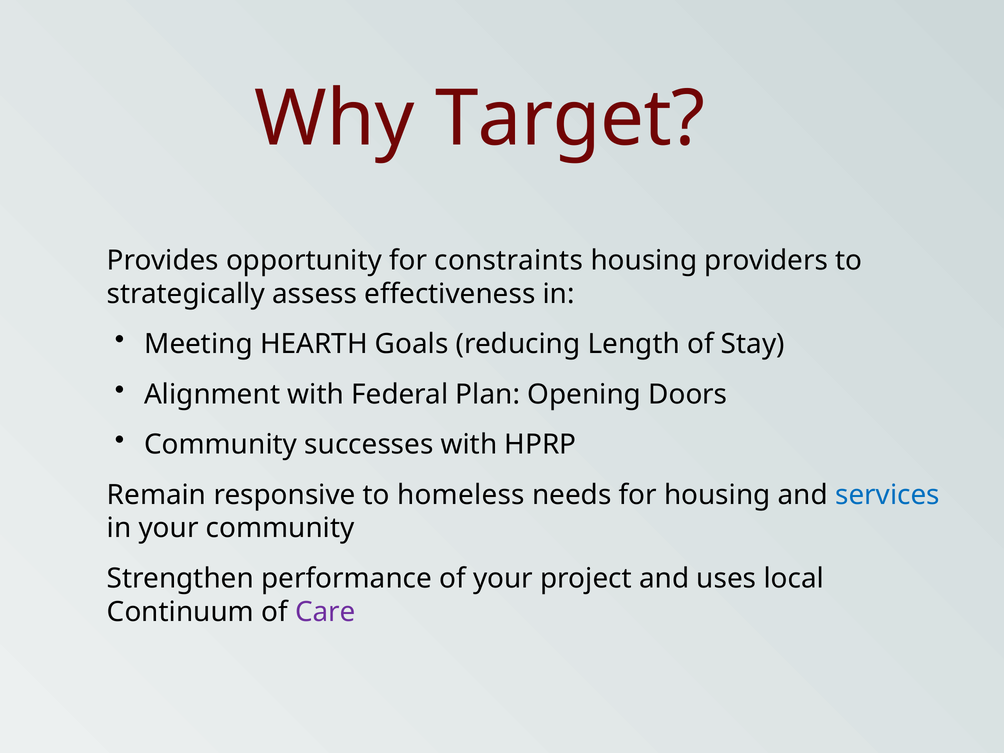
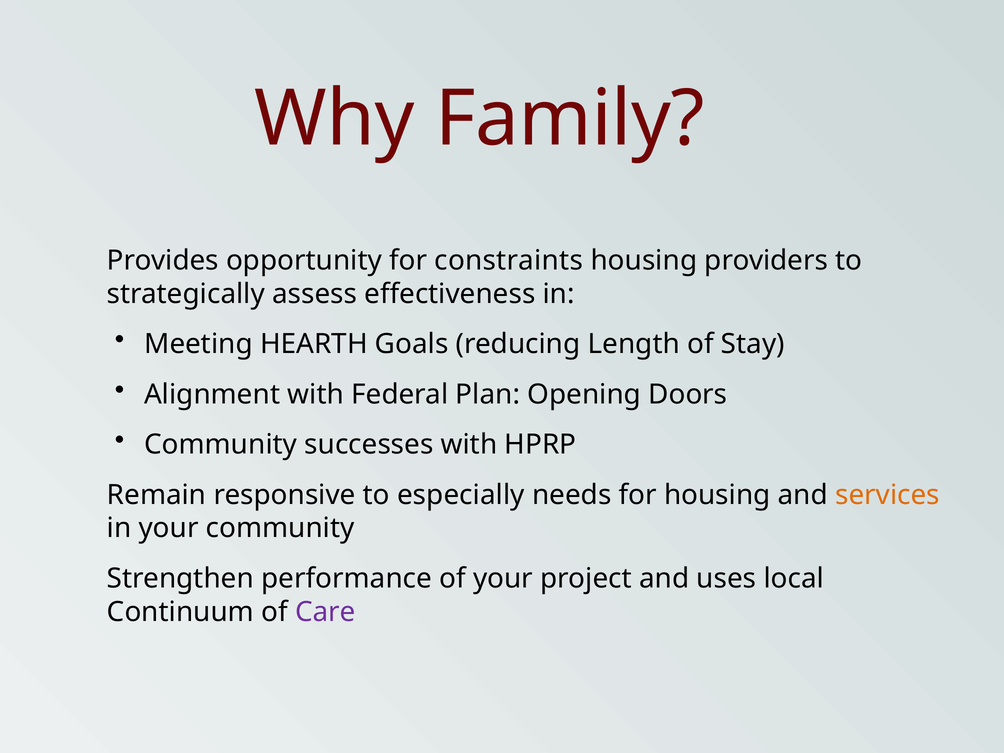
Target: Target -> Family
homeless: homeless -> especially
services colour: blue -> orange
